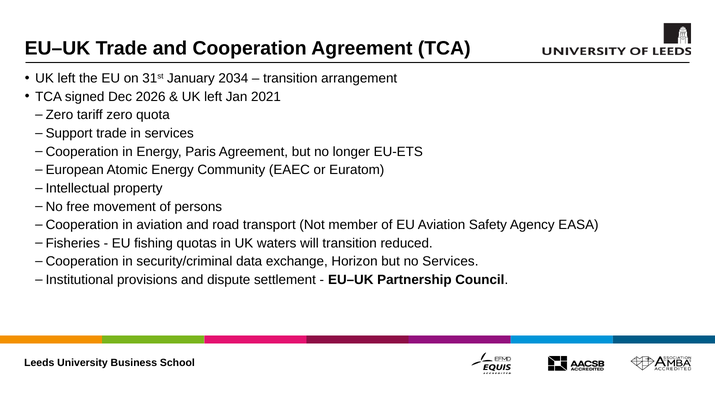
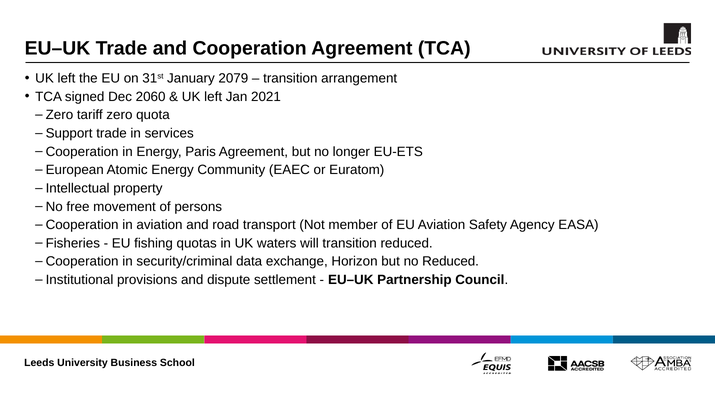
2034: 2034 -> 2079
2026: 2026 -> 2060
no Services: Services -> Reduced
